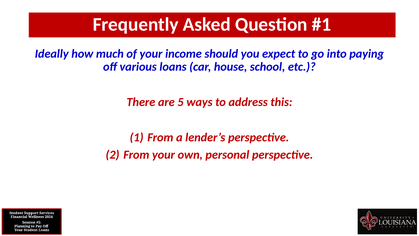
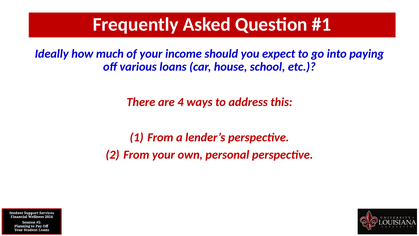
5: 5 -> 4
